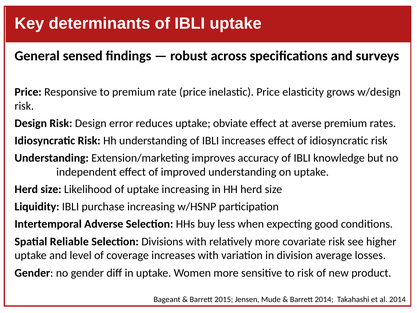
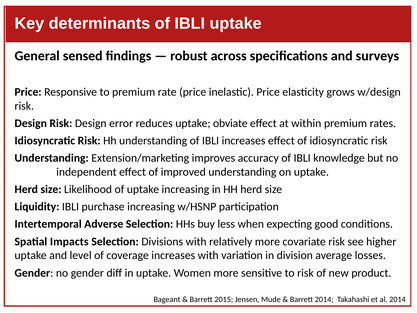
averse: averse -> within
Reliable: Reliable -> Impacts
